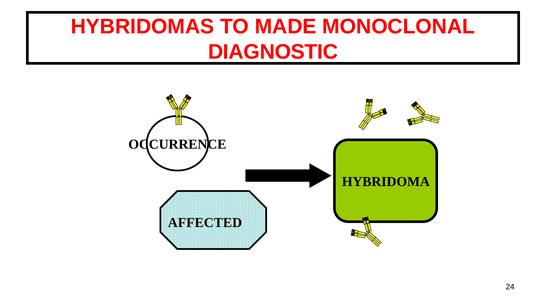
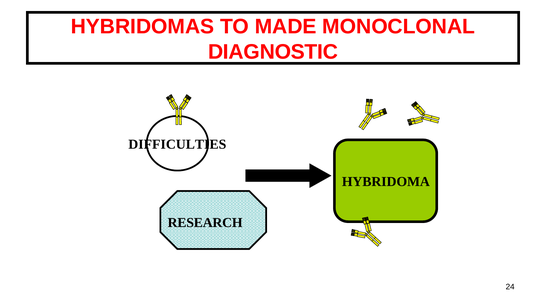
OCCURRENCE: OCCURRENCE -> DIFFICULTIES
AFFECTED: AFFECTED -> RESEARCH
